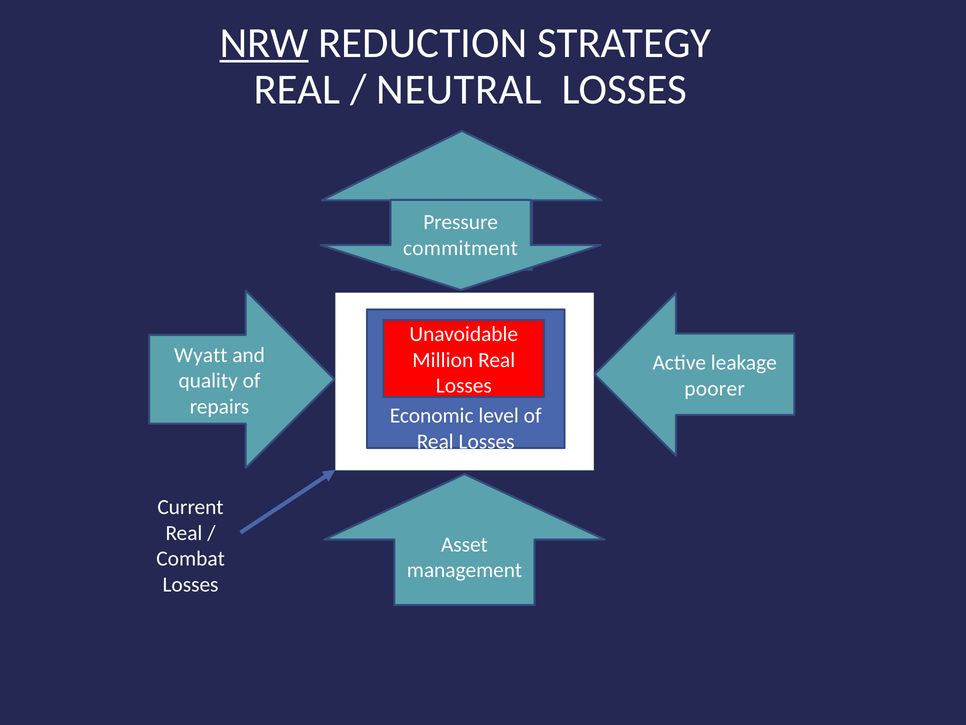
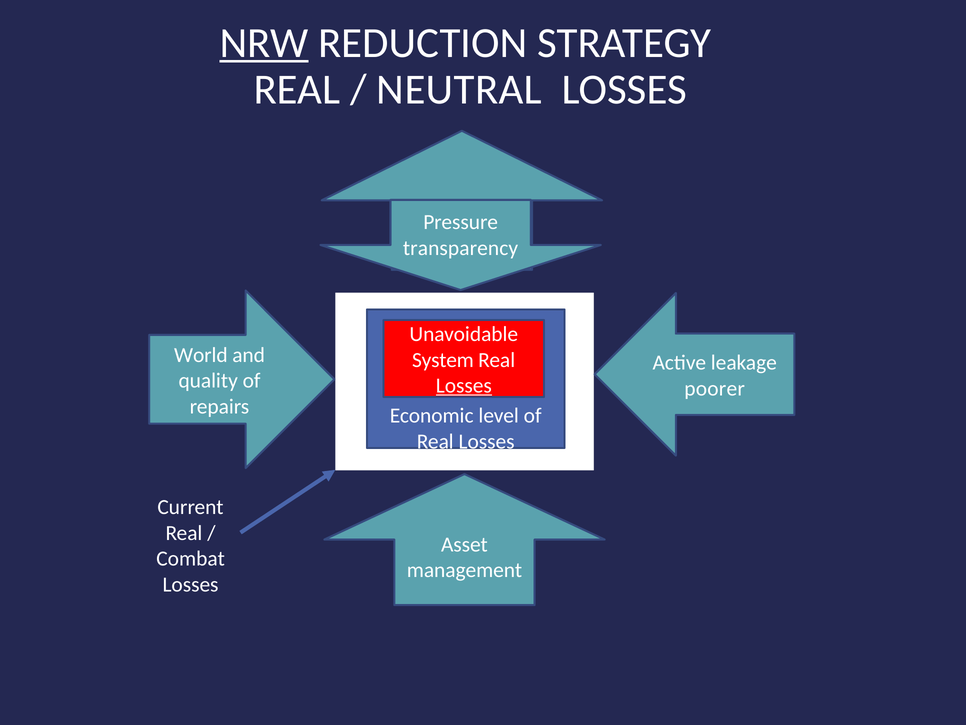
commitment: commitment -> transparency
Wyatt: Wyatt -> World
Million: Million -> System
Losses at (464, 386) underline: none -> present
